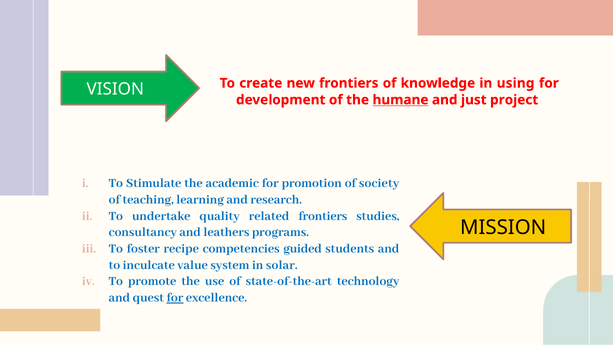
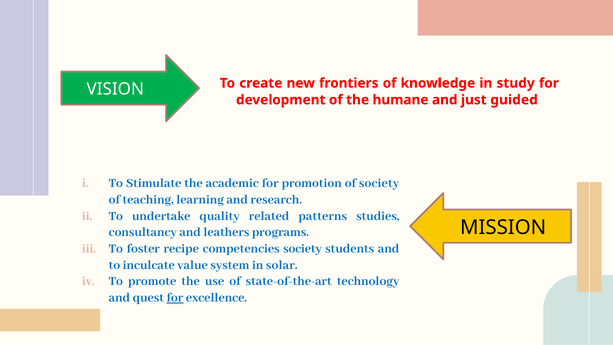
using: using -> study
humane underline: present -> none
project: project -> guided
related frontiers: frontiers -> patterns
competencies guided: guided -> society
